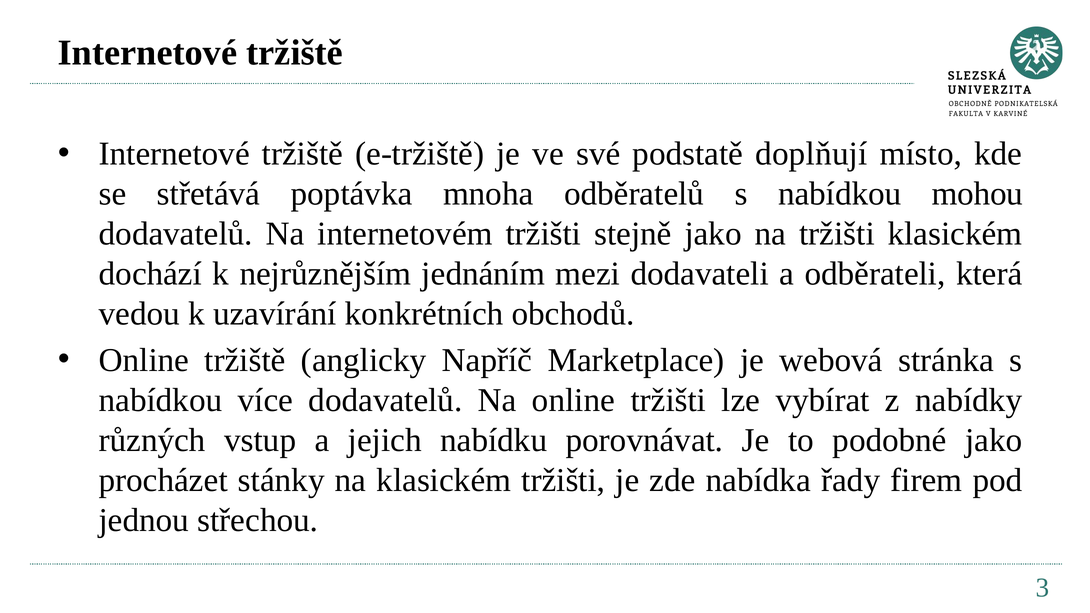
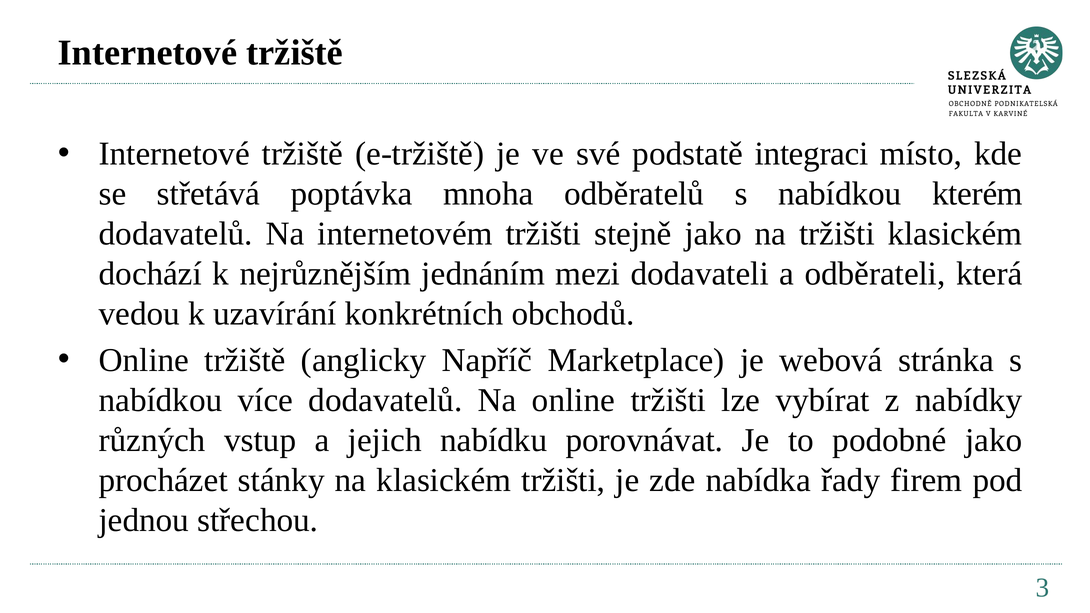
doplňují: doplňují -> integraci
mohou: mohou -> kterém
